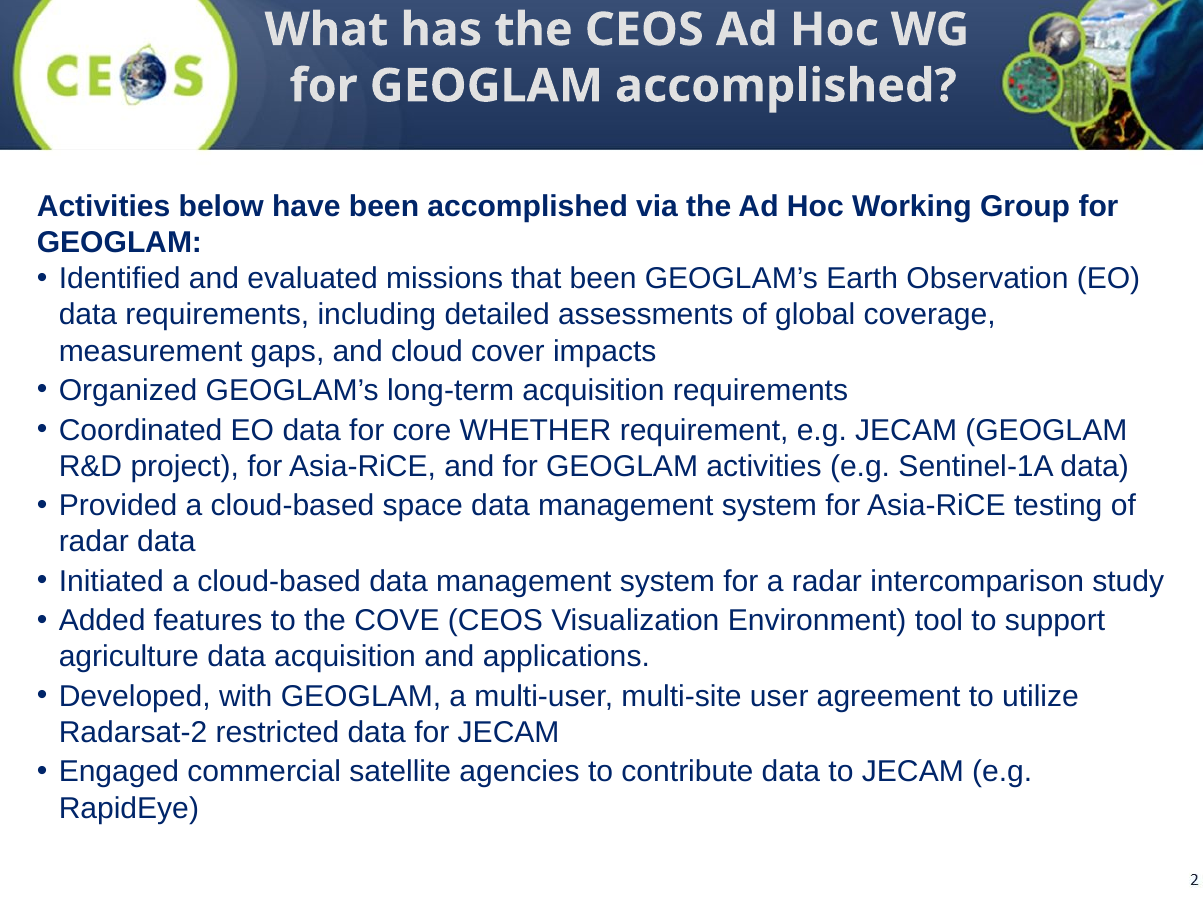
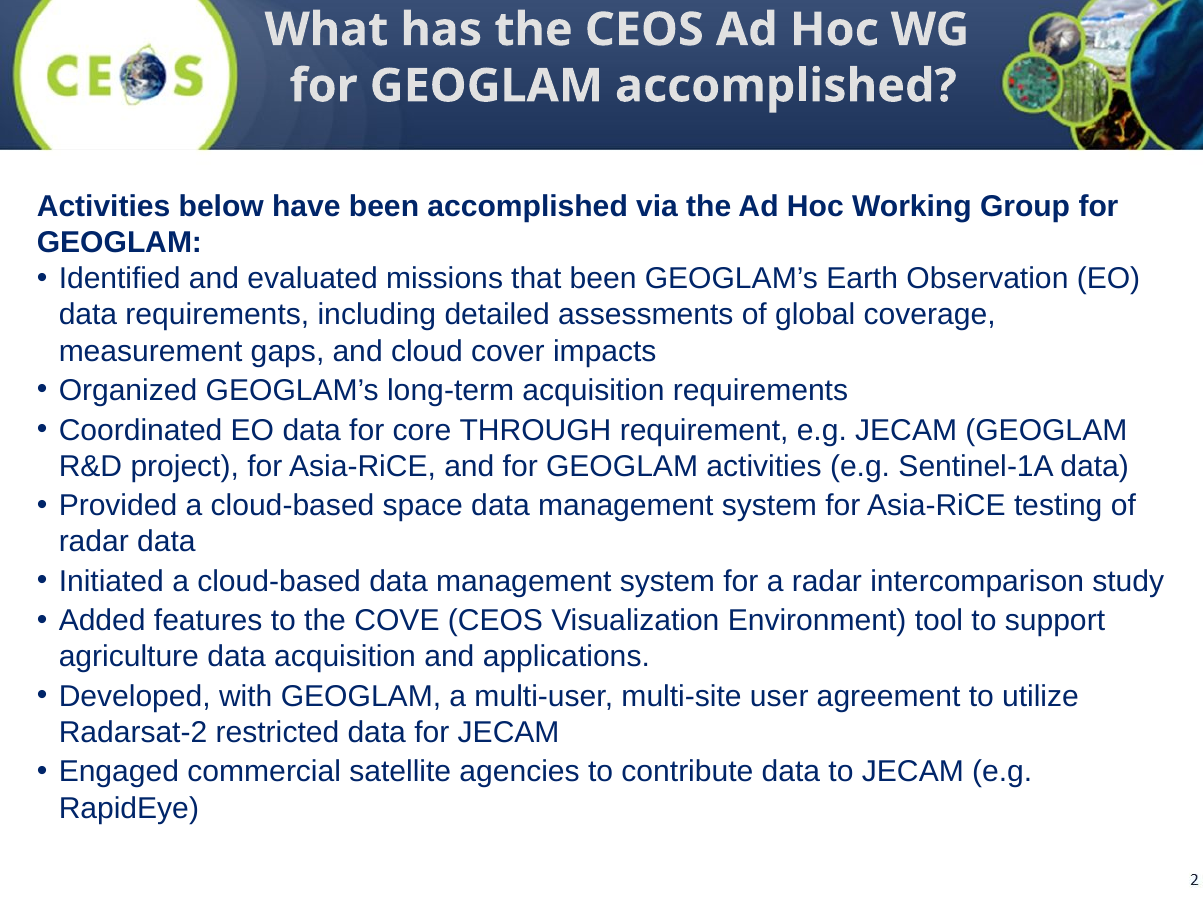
WHETHER: WHETHER -> THROUGH
